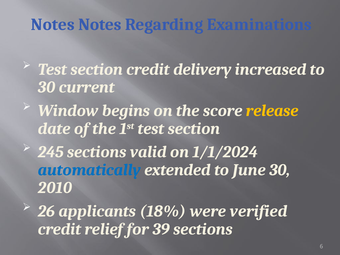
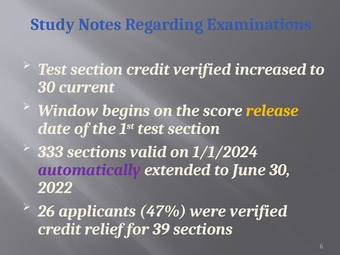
Notes at (53, 24): Notes -> Study
credit delivery: delivery -> verified
245: 245 -> 333
automatically colour: blue -> purple
2010: 2010 -> 2022
18%: 18% -> 47%
